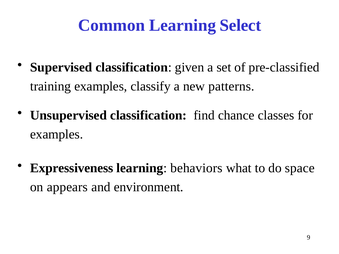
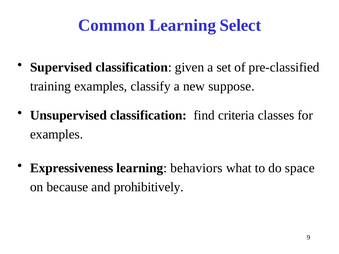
patterns: patterns -> suppose
chance: chance -> criteria
appears: appears -> because
environment: environment -> prohibitively
